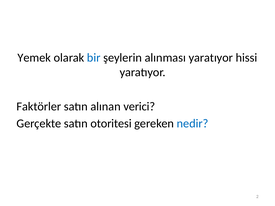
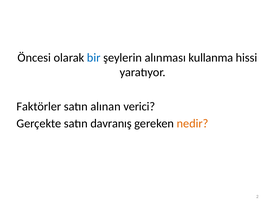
Yemek: Yemek -> Öncesi
alınması yaratıyor: yaratıyor -> kullanma
otoritesi: otoritesi -> davranış
nedir colour: blue -> orange
